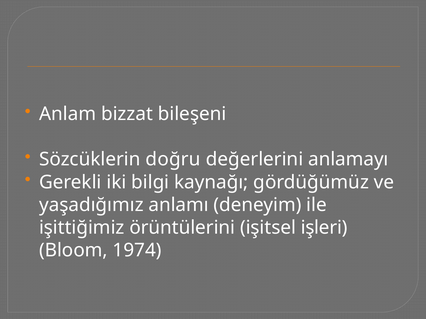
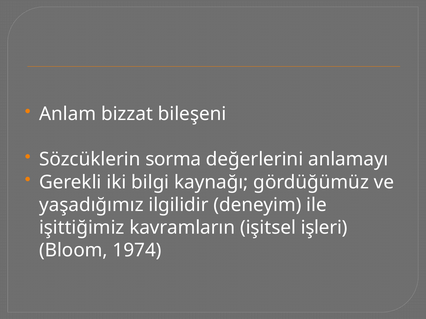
doğru: doğru -> sorma
anlamı: anlamı -> ilgilidir
örüntülerini: örüntülerini -> kavramların
